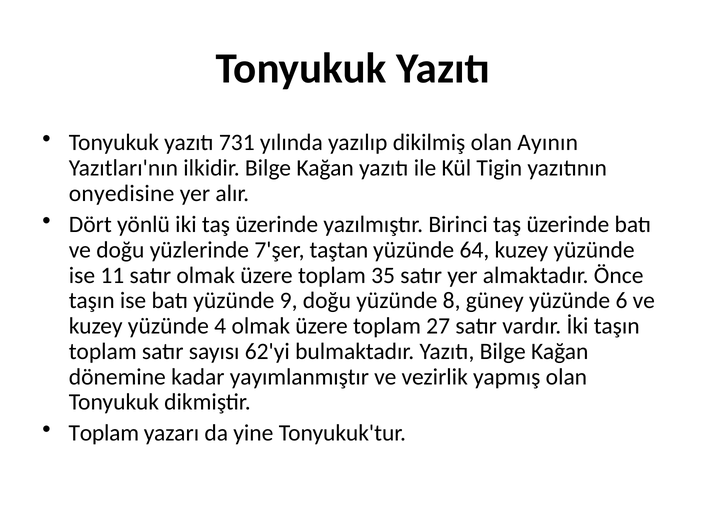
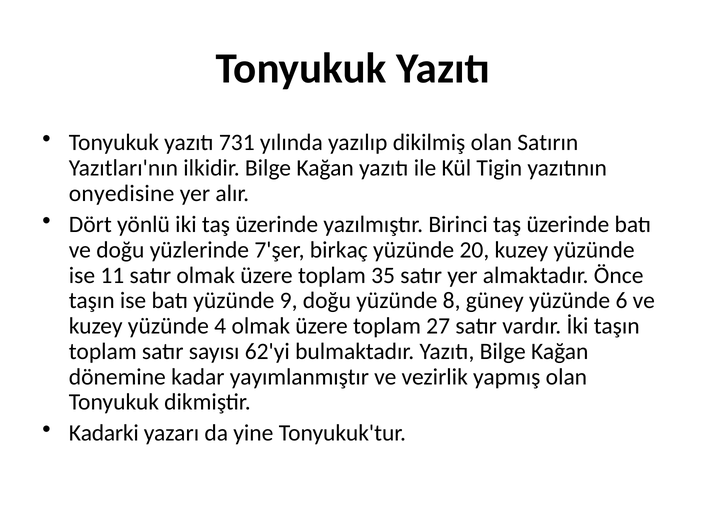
Ayının: Ayının -> Satırın
taştan: taştan -> birkaç
64: 64 -> 20
Toplam at (104, 434): Toplam -> Kadarki
